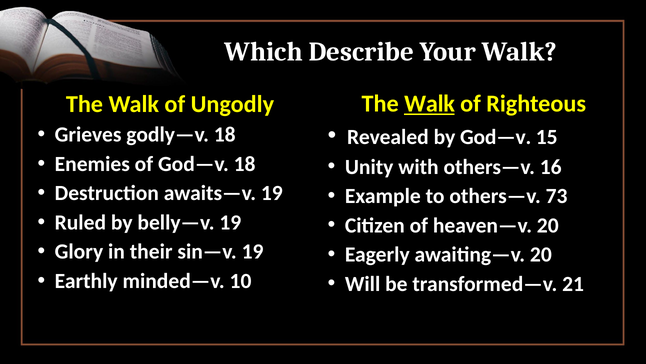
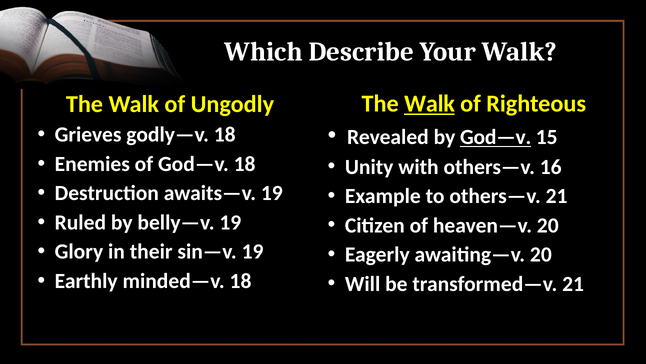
God—v at (496, 137) underline: none -> present
others—v 73: 73 -> 21
minded—v 10: 10 -> 18
